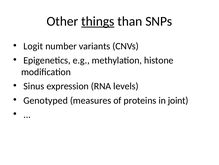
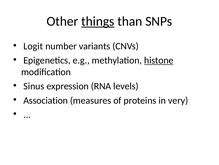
histone underline: none -> present
Genotyped: Genotyped -> Association
joint: joint -> very
